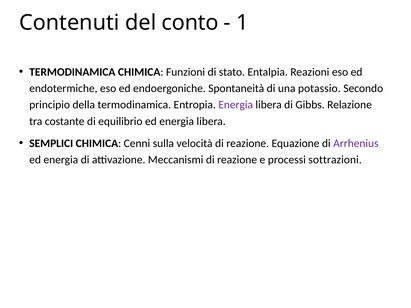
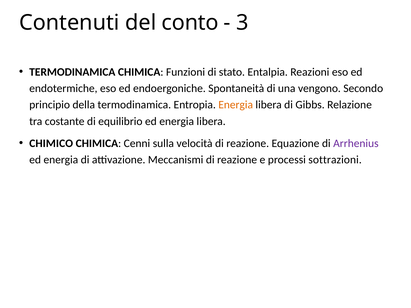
1: 1 -> 3
potassio: potassio -> vengono
Energia at (236, 105) colour: purple -> orange
SEMPLICI: SEMPLICI -> CHIMICO
